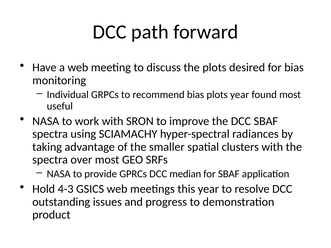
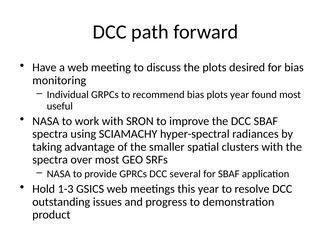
median: median -> several
4-3: 4-3 -> 1-3
